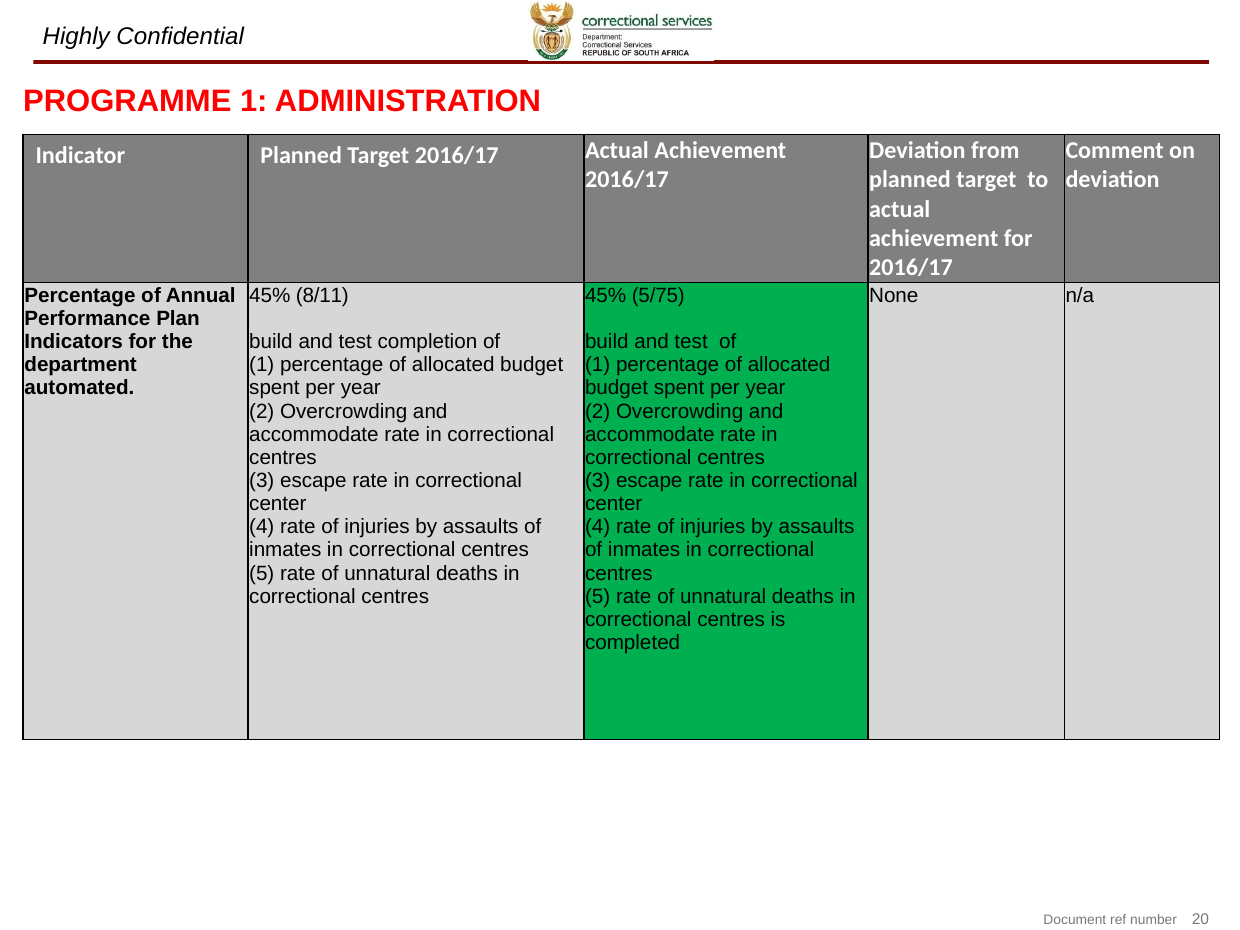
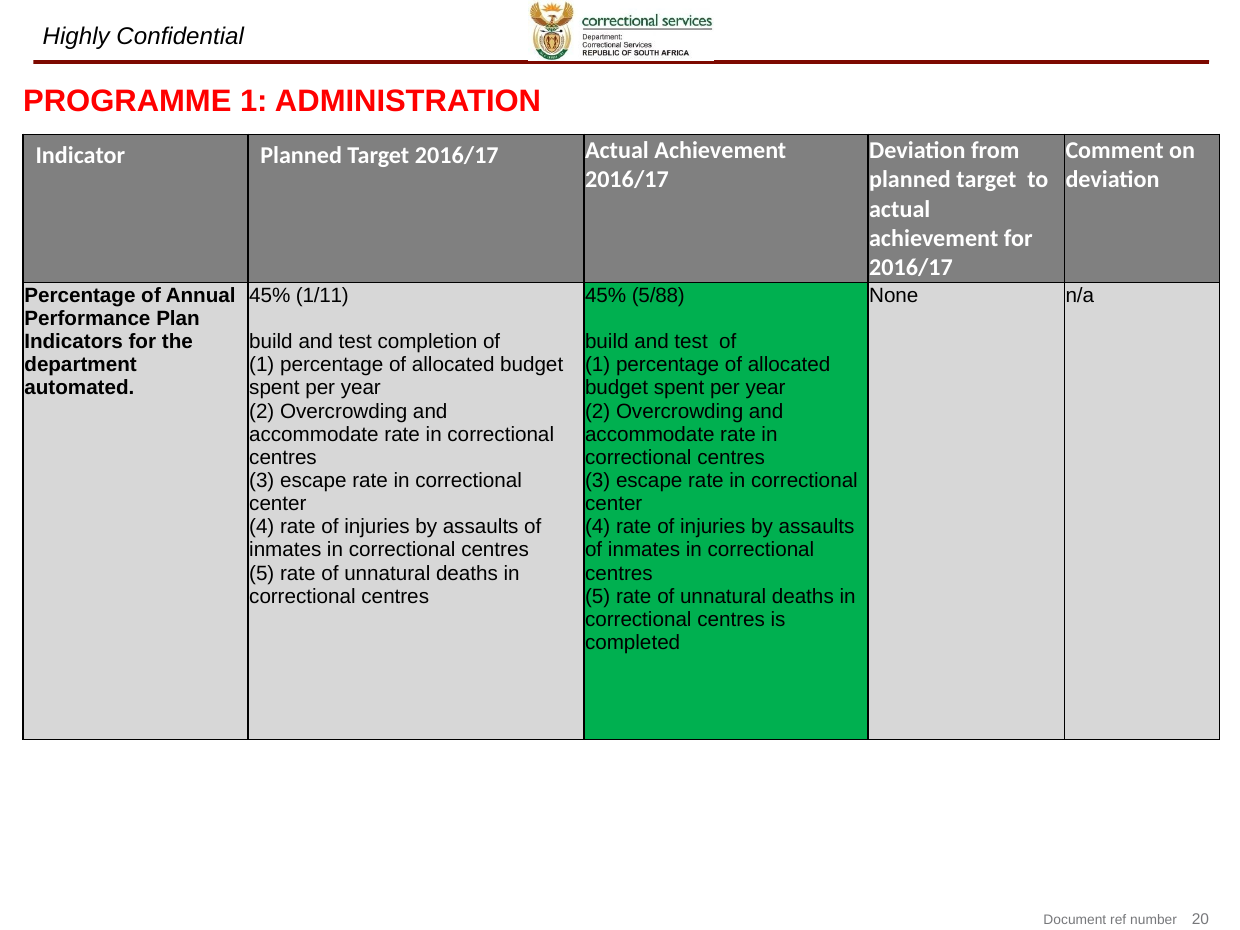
8/11: 8/11 -> 1/11
5/75: 5/75 -> 5/88
